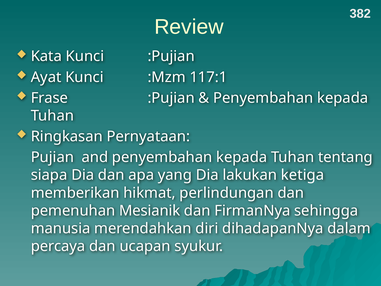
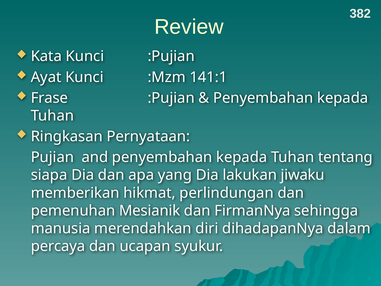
117:1: 117:1 -> 141:1
ketiga: ketiga -> jiwaku
